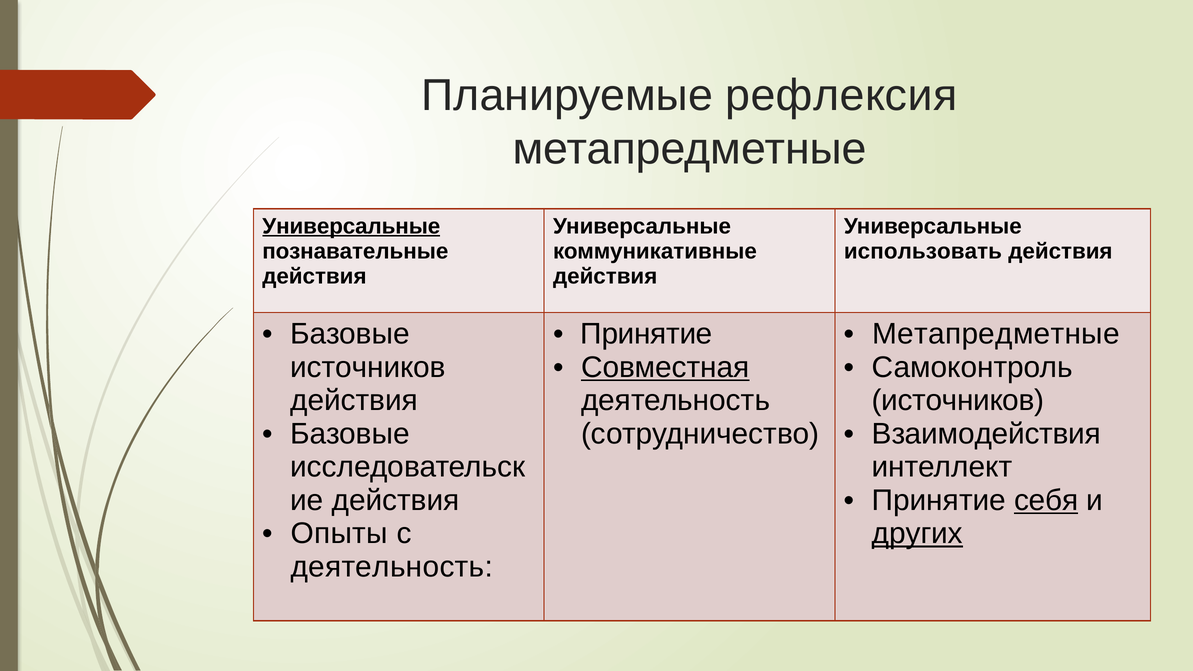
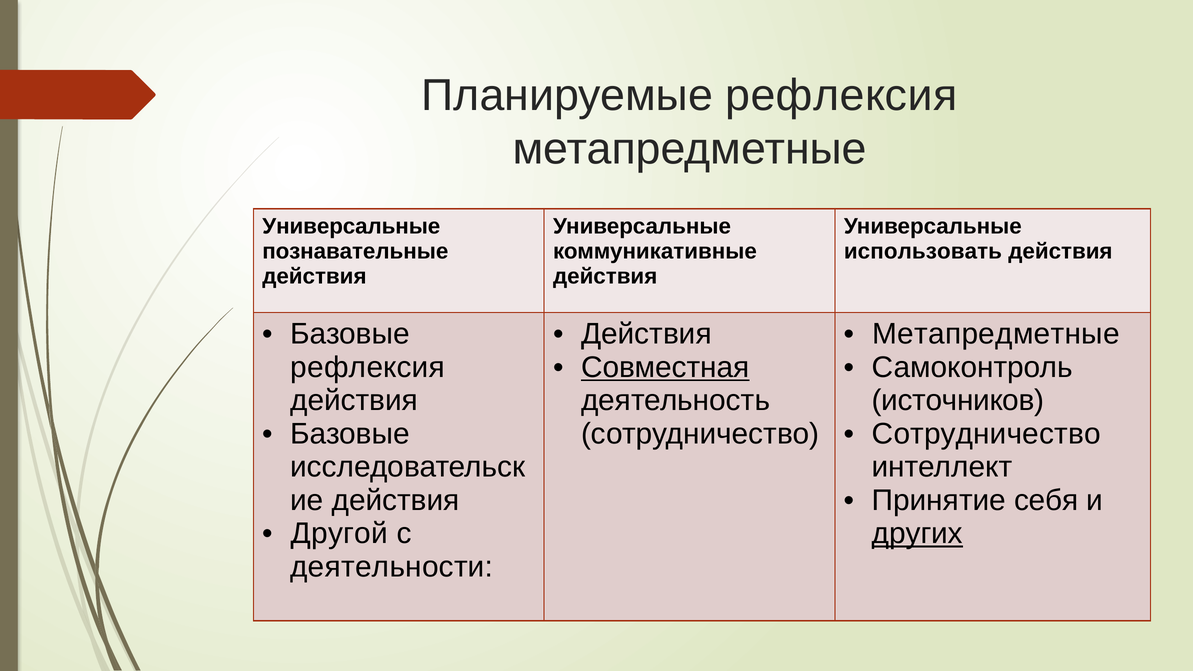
Универсальные at (351, 226) underline: present -> none
Принятие at (647, 334): Принятие -> Действия
источников at (368, 367): источников -> рефлексия
Взаимодействия at (986, 434): Взаимодействия -> Сотрудничество
себя underline: present -> none
Опыты: Опыты -> Другой
деятельность at (392, 567): деятельность -> деятельности
